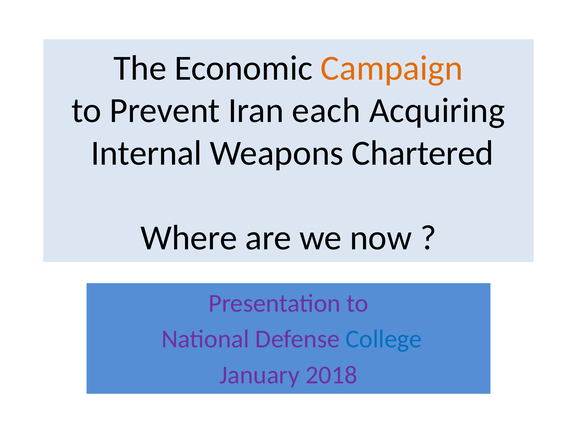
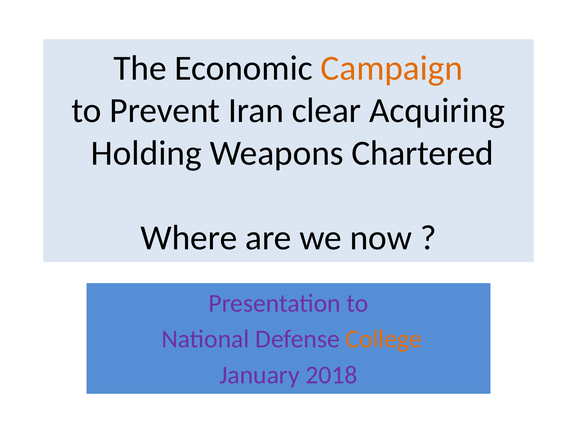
each: each -> clear
Internal: Internal -> Holding
College colour: blue -> orange
